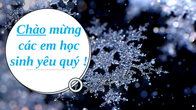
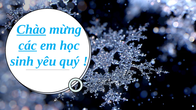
các underline: none -> present
